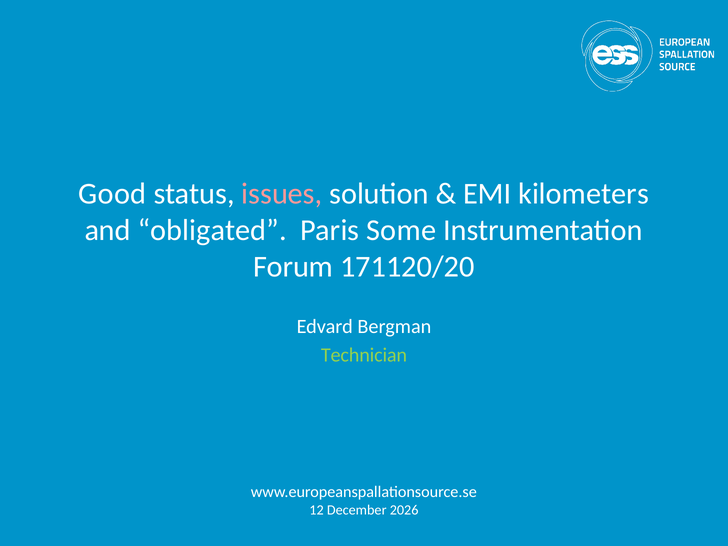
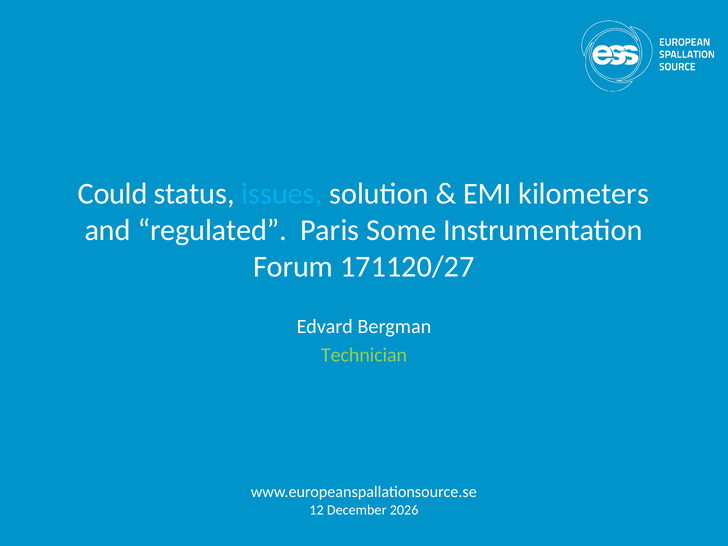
Good: Good -> Could
issues colour: pink -> light blue
obligated: obligated -> regulated
171120/20: 171120/20 -> 171120/27
